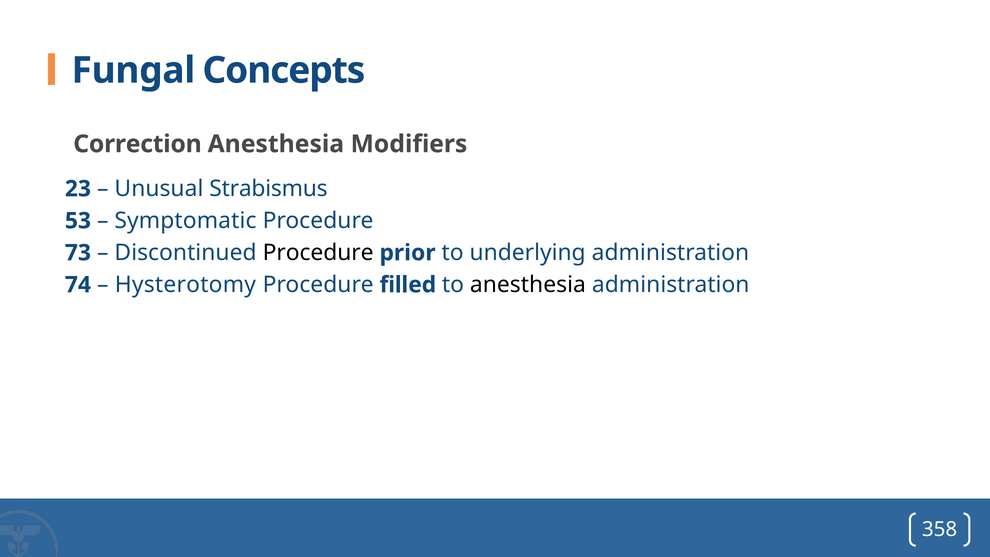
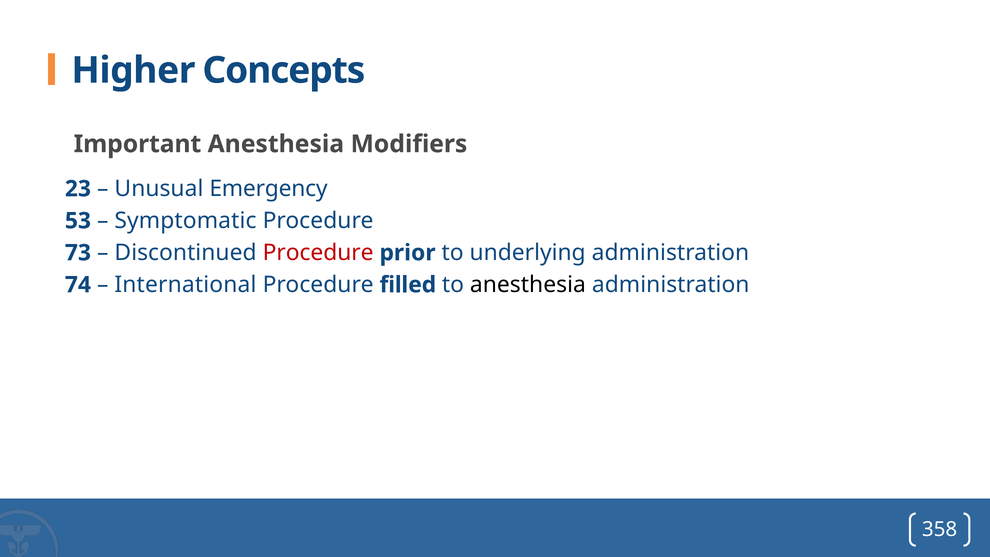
Fungal: Fungal -> Higher
Correction: Correction -> Important
Strabismus: Strabismus -> Emergency
Procedure at (318, 253) colour: black -> red
Hysterotomy: Hysterotomy -> International
